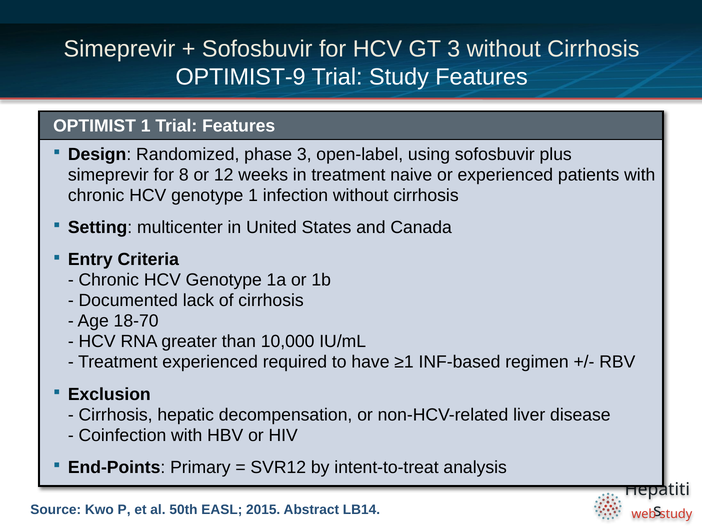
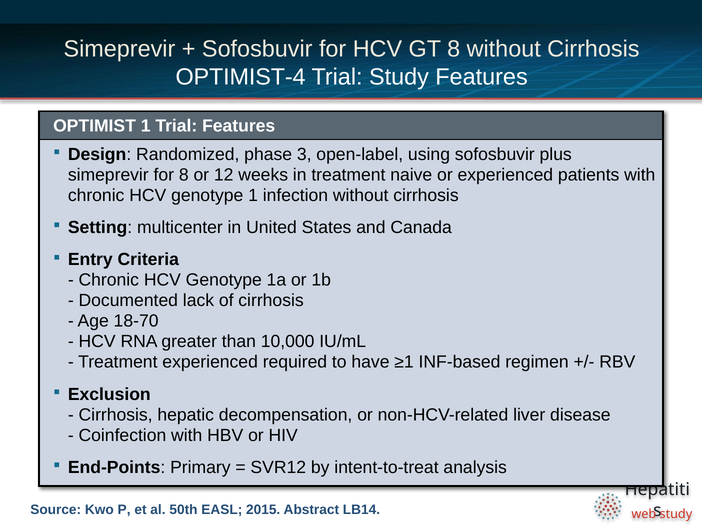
GT 3: 3 -> 8
OPTIMIST-9: OPTIMIST-9 -> OPTIMIST-4
